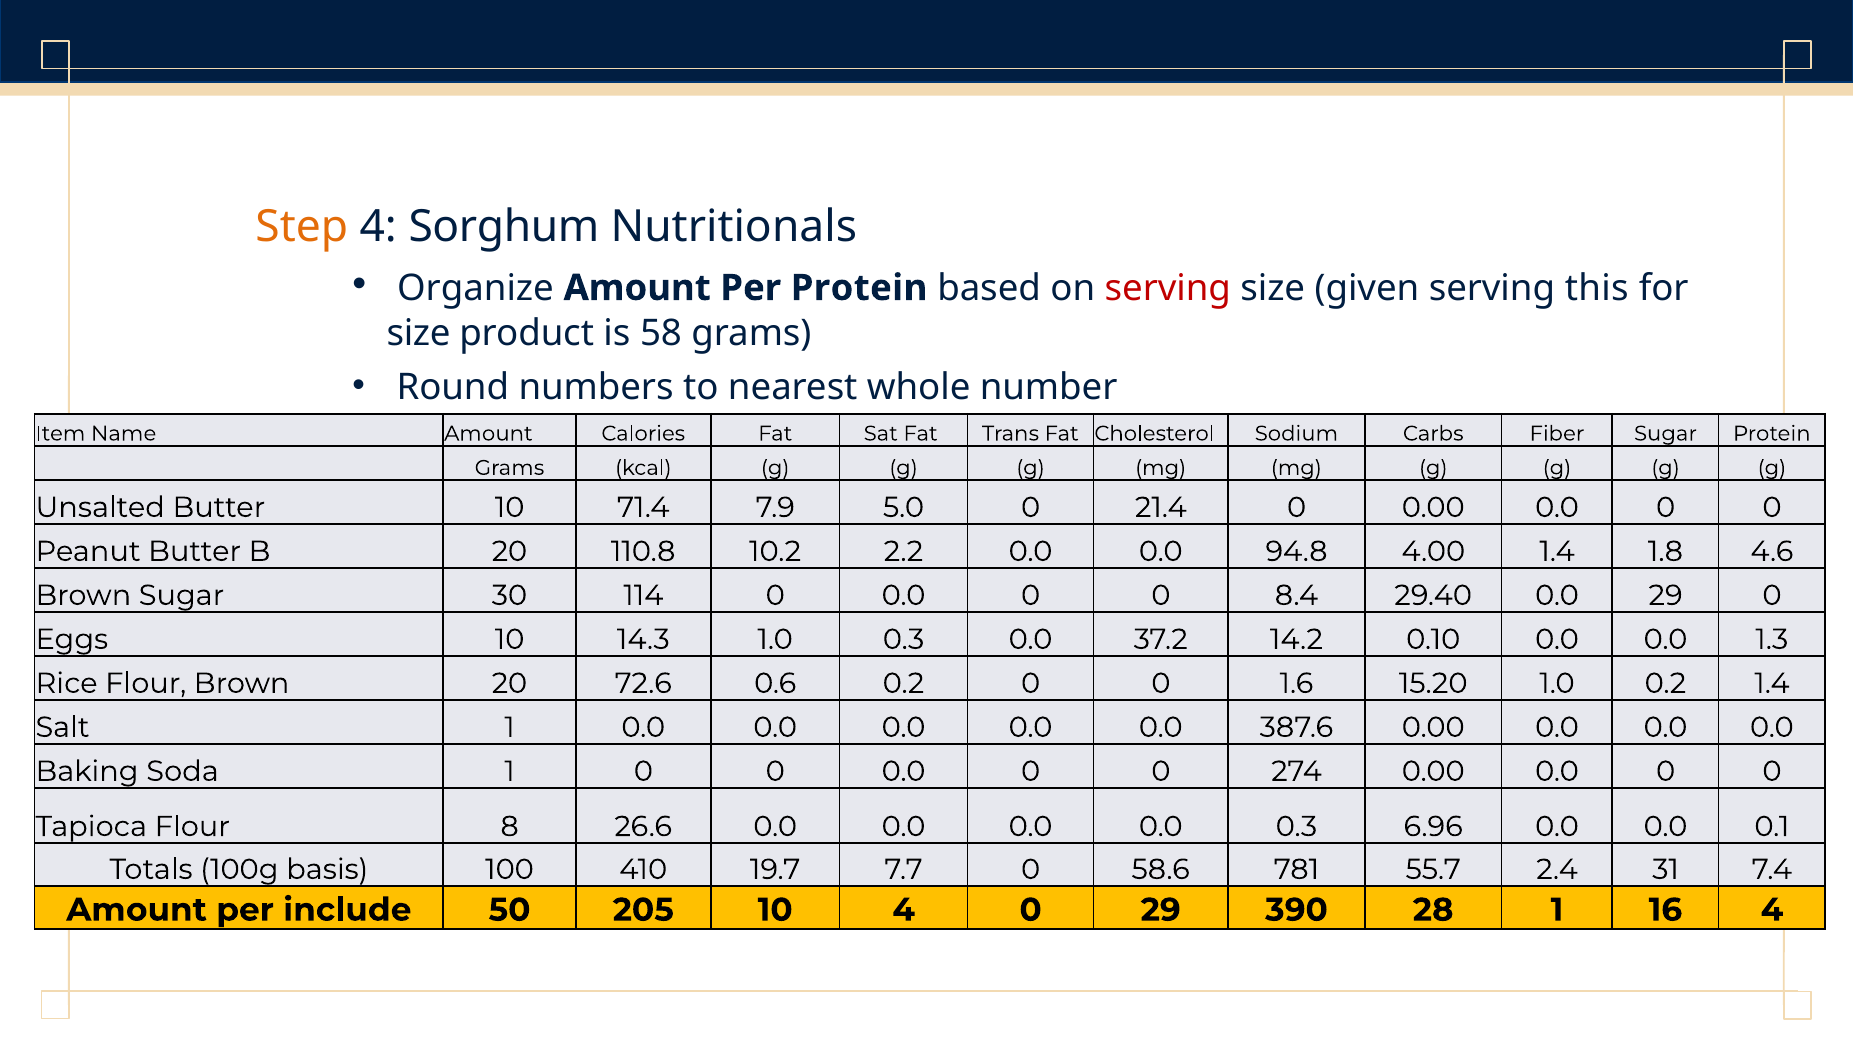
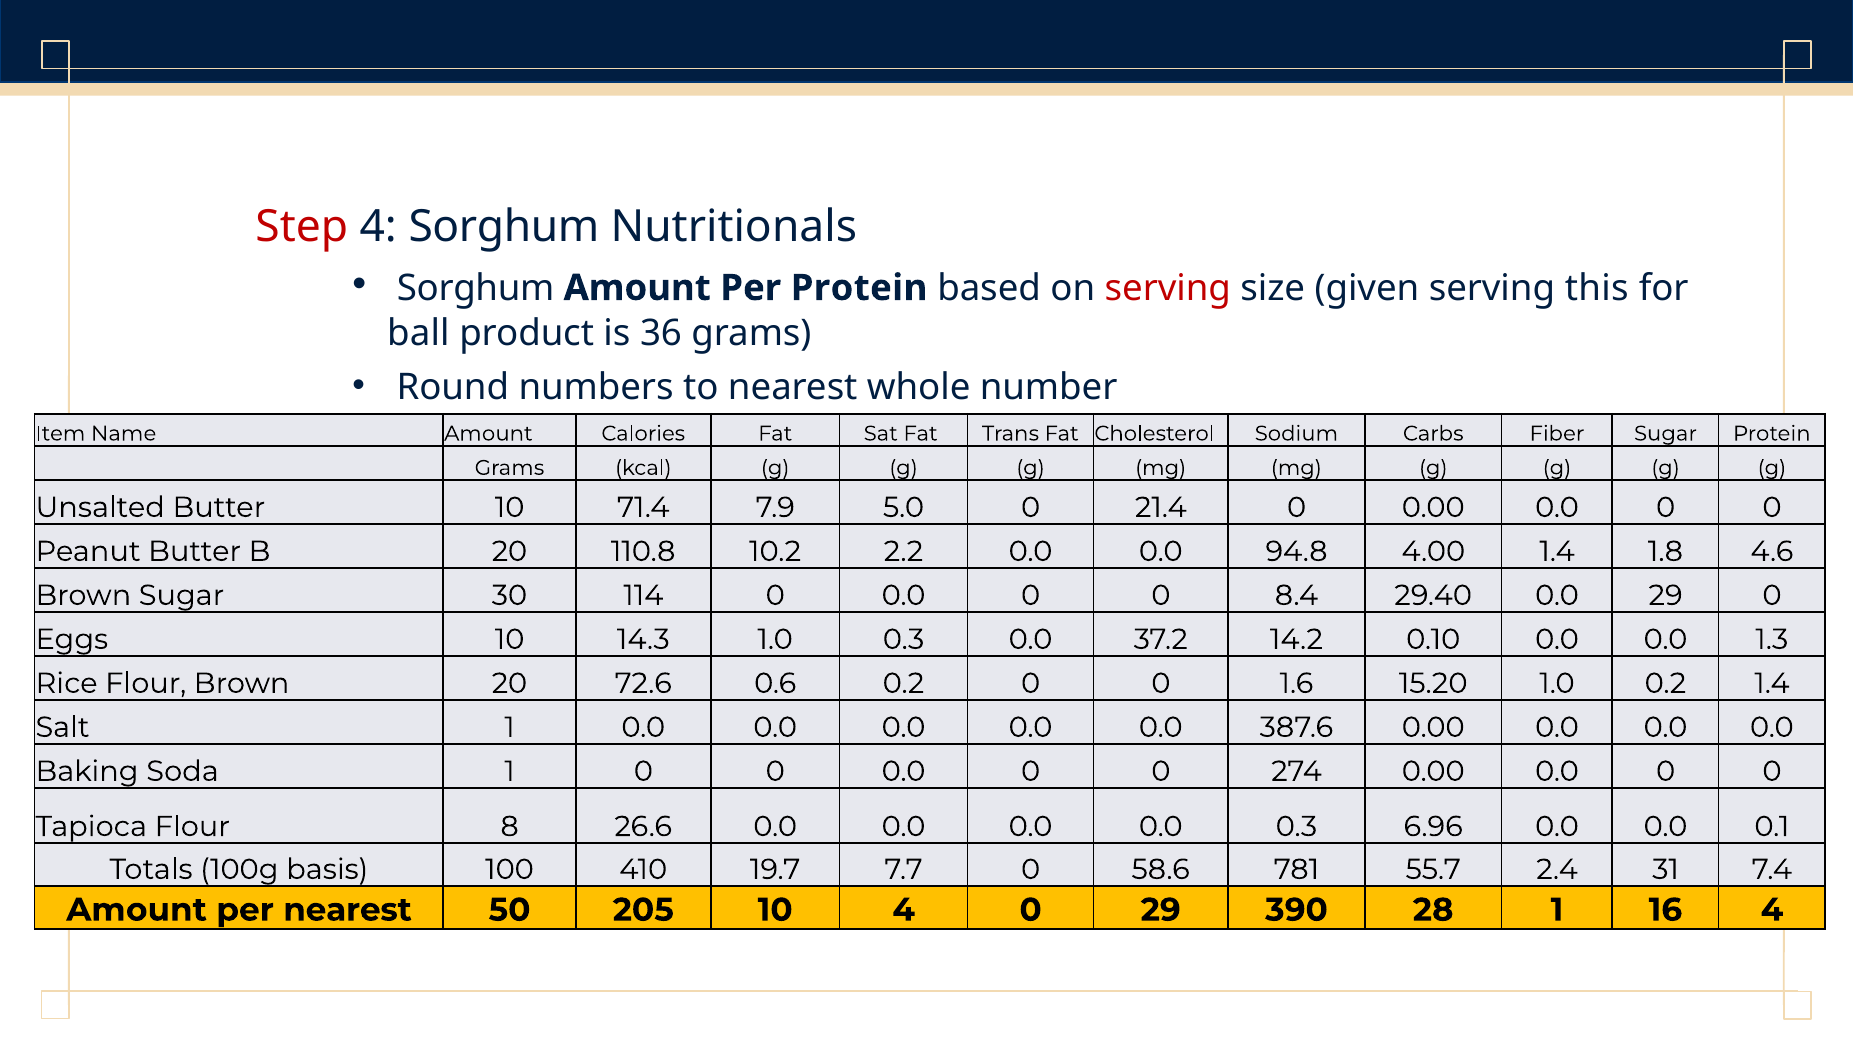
Step colour: orange -> red
Organize at (475, 288): Organize -> Sorghum
size at (419, 333): size -> ball
58: 58 -> 36
per include: include -> nearest
